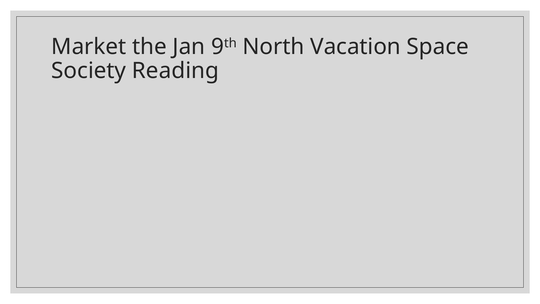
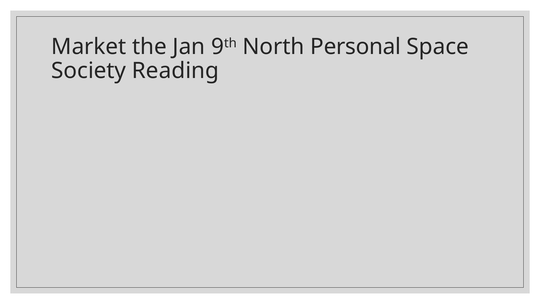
Vacation: Vacation -> Personal
